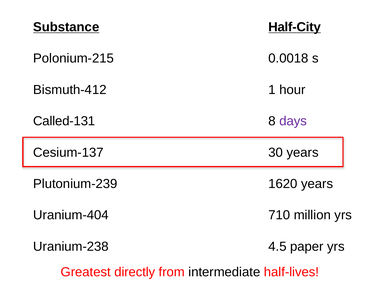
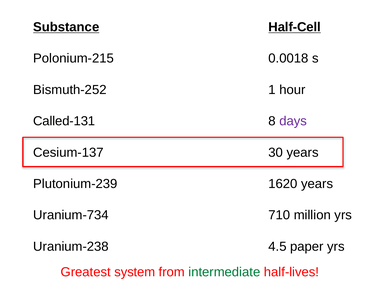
Half-City: Half-City -> Half-Cell
Bismuth-412: Bismuth-412 -> Bismuth-252
Uranium-404: Uranium-404 -> Uranium-734
directly: directly -> system
intermediate colour: black -> green
